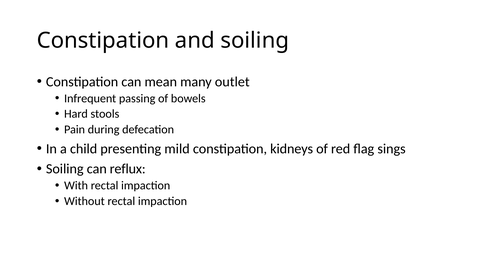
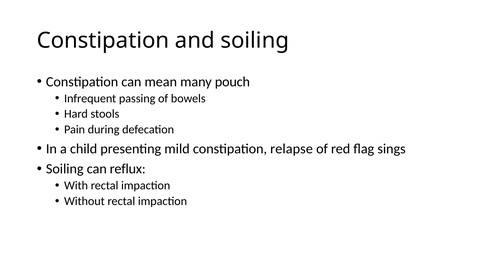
outlet: outlet -> pouch
kidneys: kidneys -> relapse
